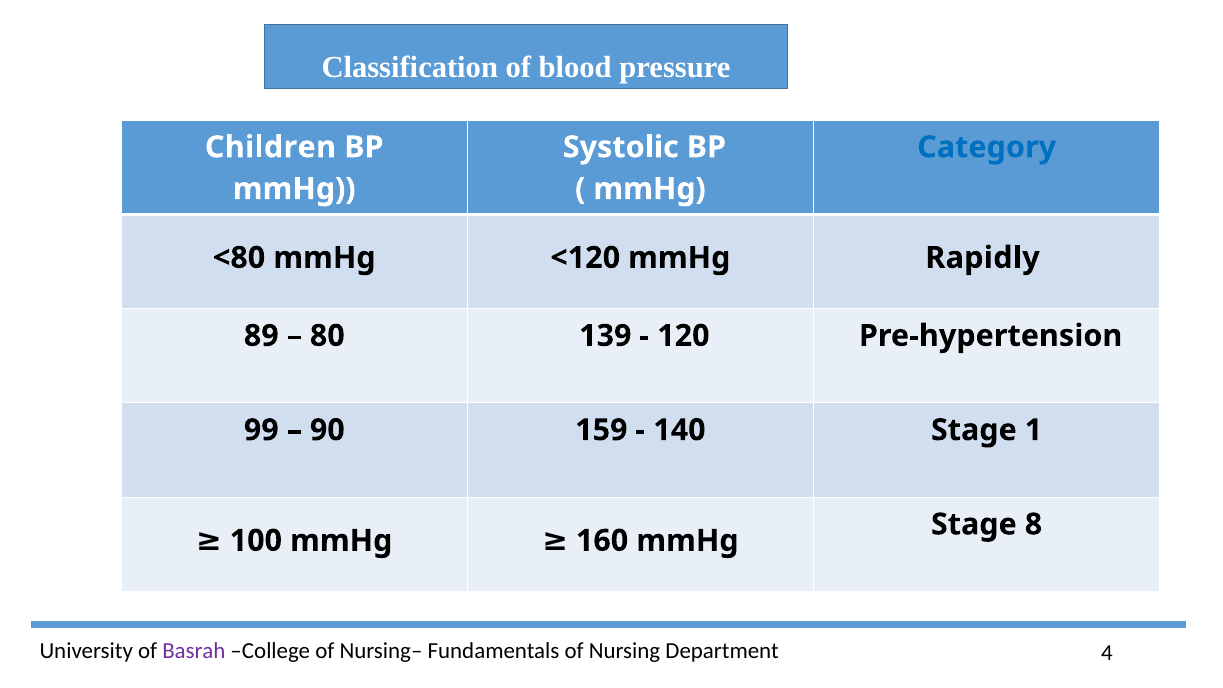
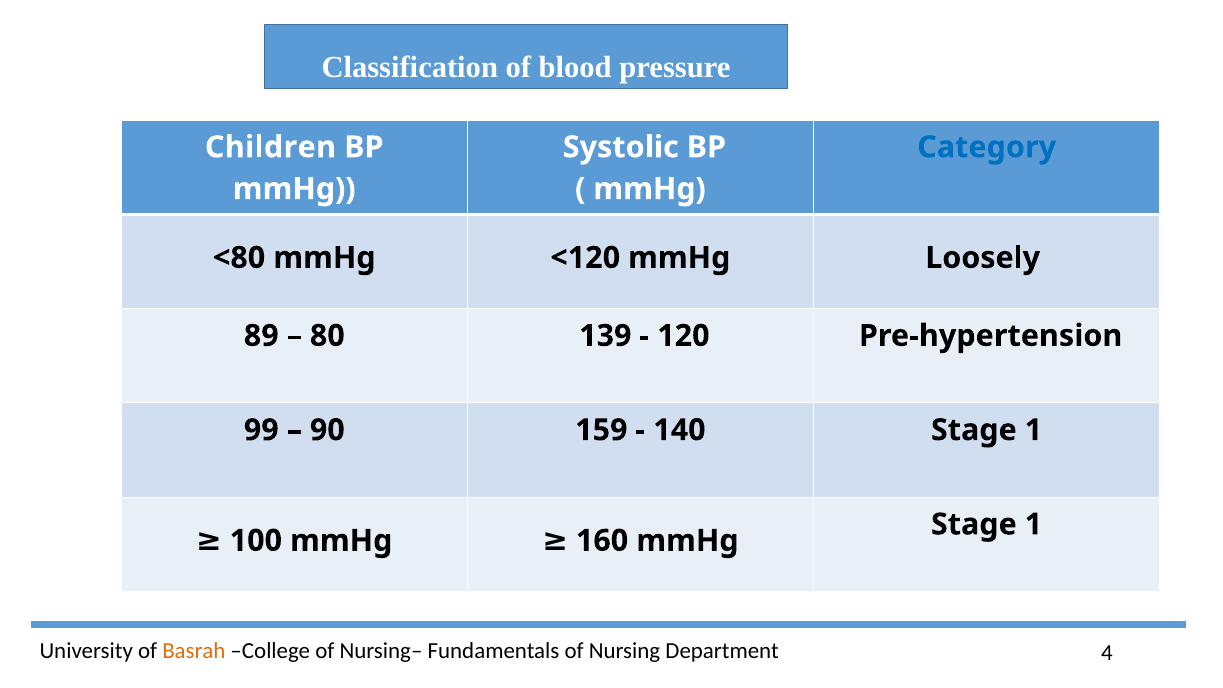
Rapidly: Rapidly -> Loosely
8 at (1033, 524): 8 -> 1
Basrah colour: purple -> orange
